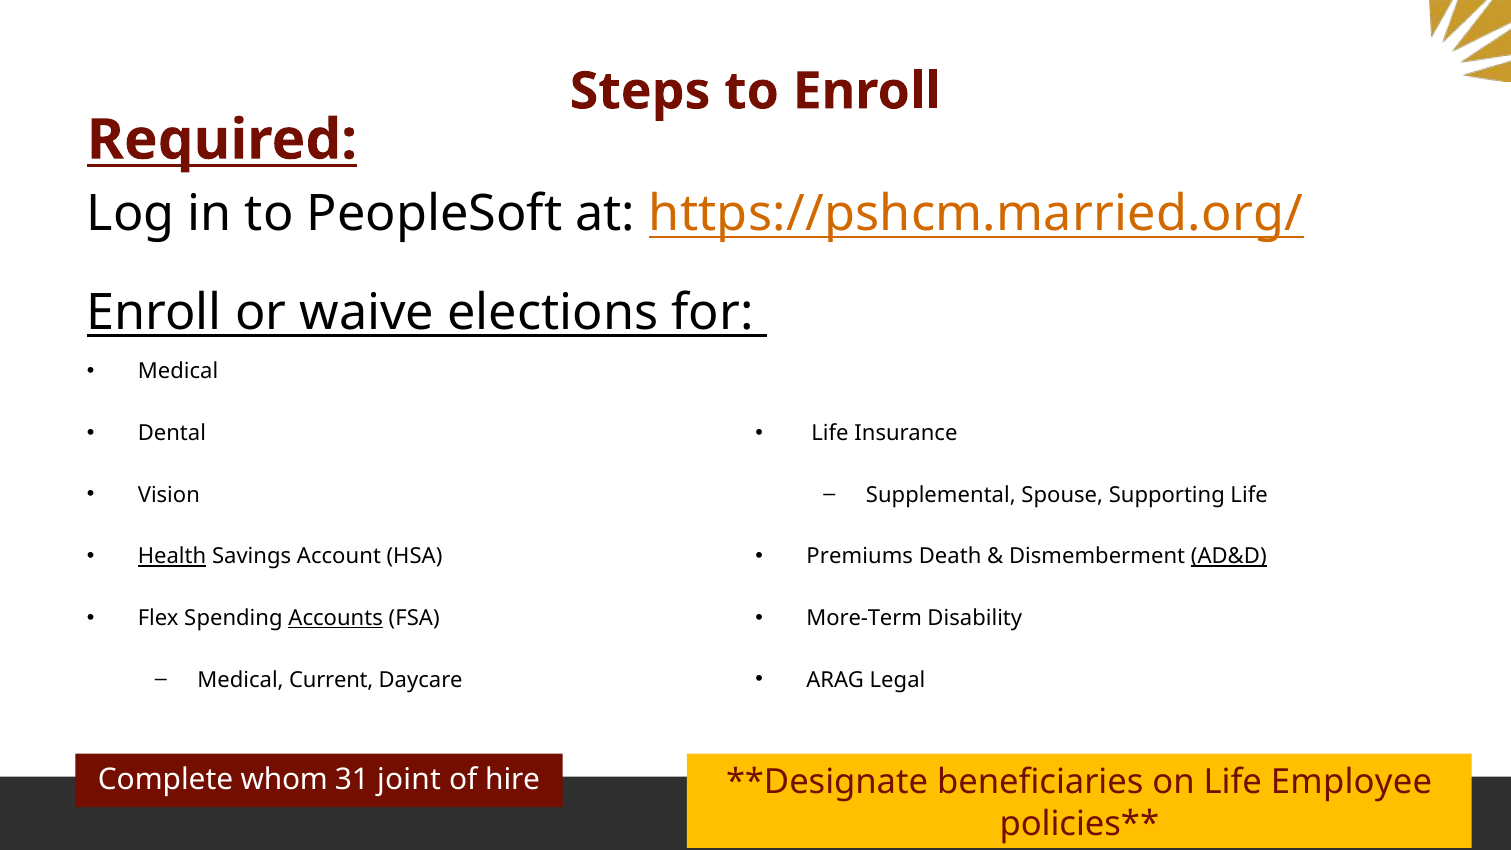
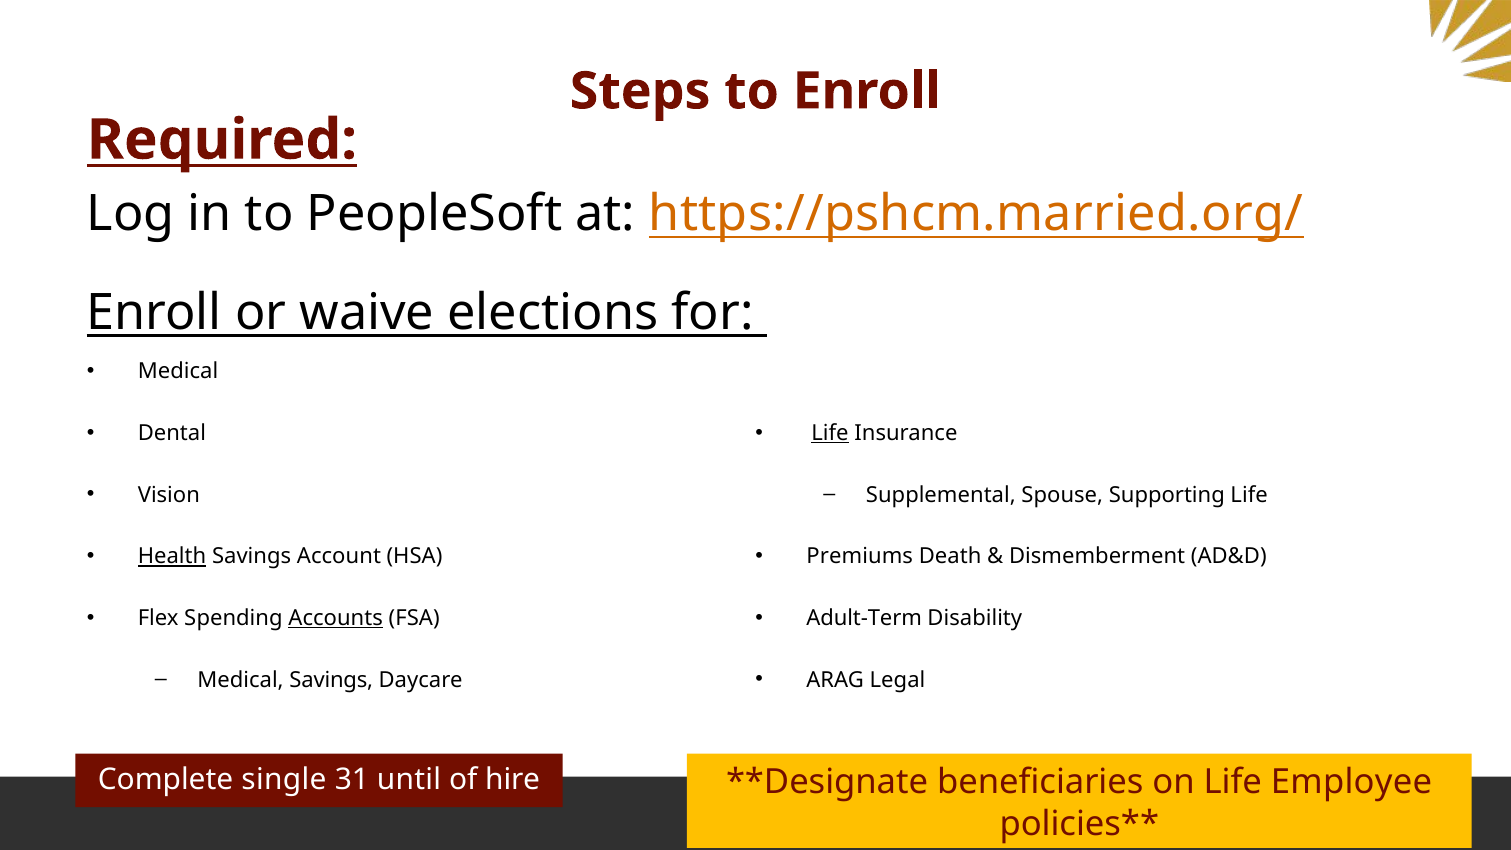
Life at (830, 433) underline: none -> present
AD&D underline: present -> none
More-Term: More-Term -> Adult-Term
Medical Current: Current -> Savings
whom: whom -> single
joint: joint -> until
